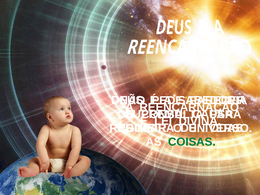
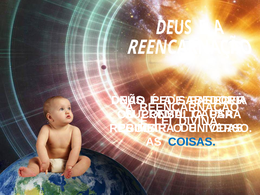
COISAS colour: green -> blue
